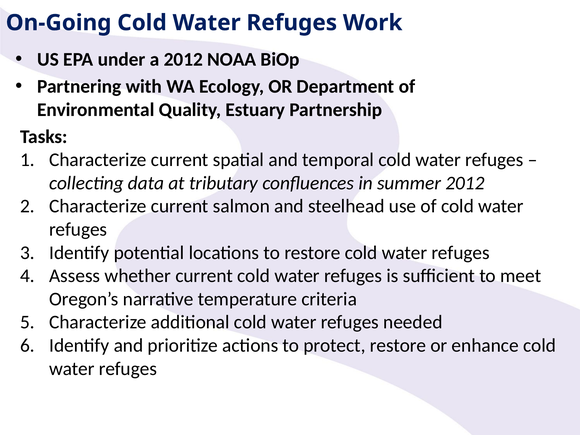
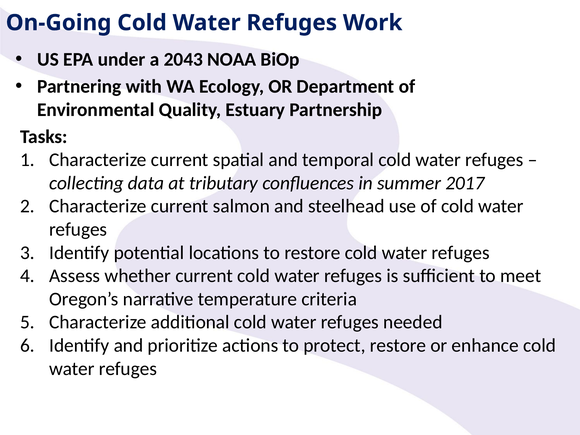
a 2012: 2012 -> 2043
summer 2012: 2012 -> 2017
